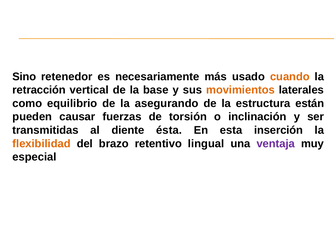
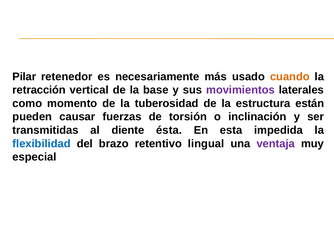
Sino: Sino -> Pilar
movimientos colour: orange -> purple
equilibrio: equilibrio -> momento
asegurando: asegurando -> tuberosidad
inserción: inserción -> impedida
flexibilidad colour: orange -> blue
